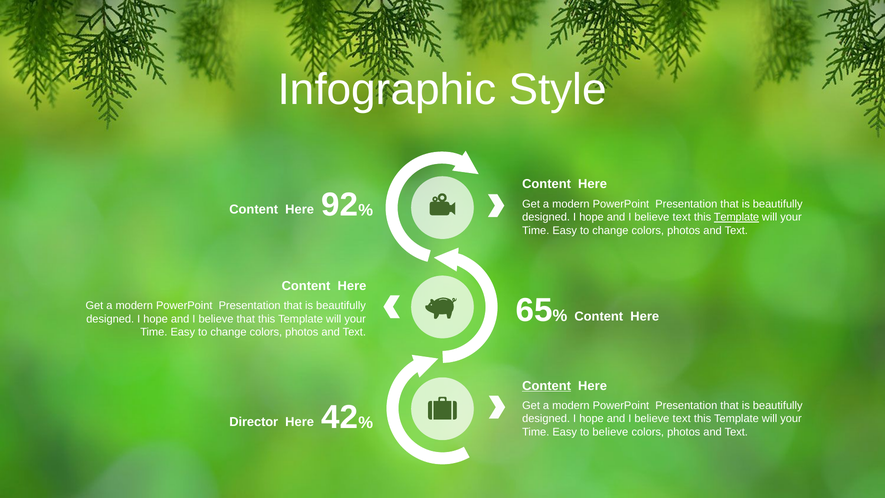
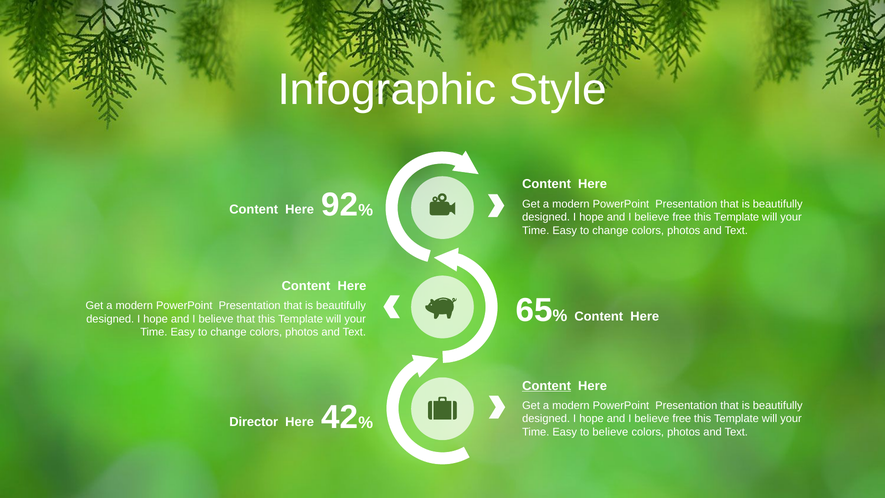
text at (682, 217): text -> free
Template at (736, 217) underline: present -> none
text at (682, 419): text -> free
